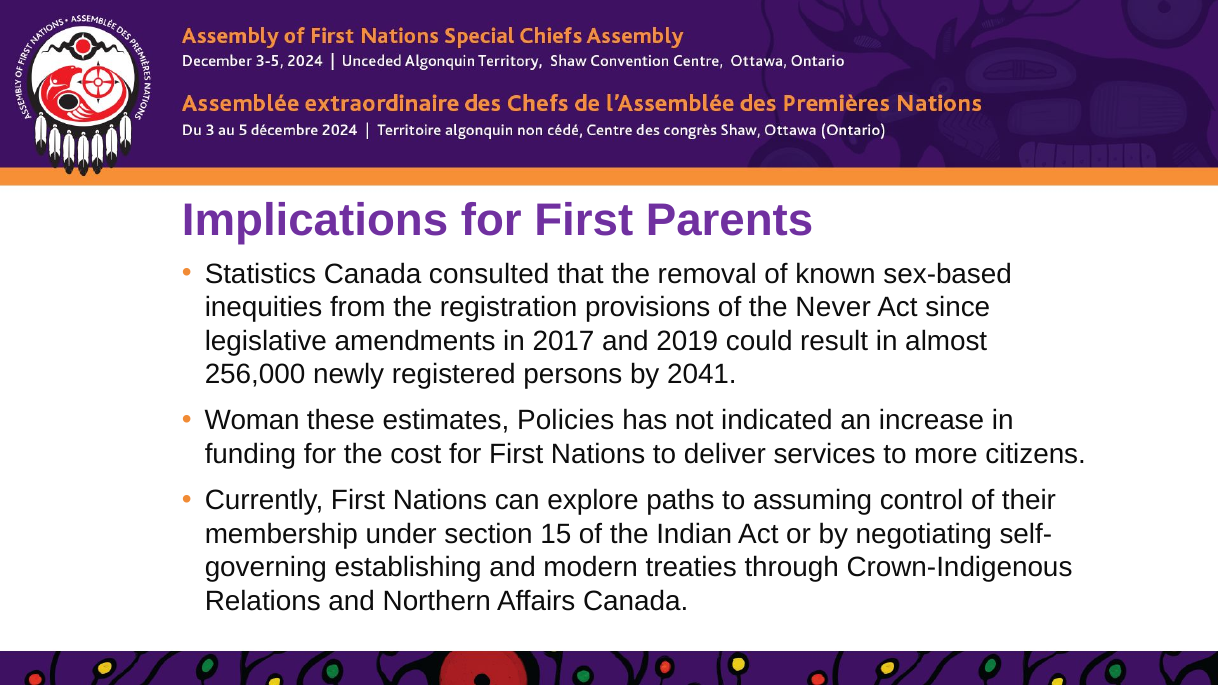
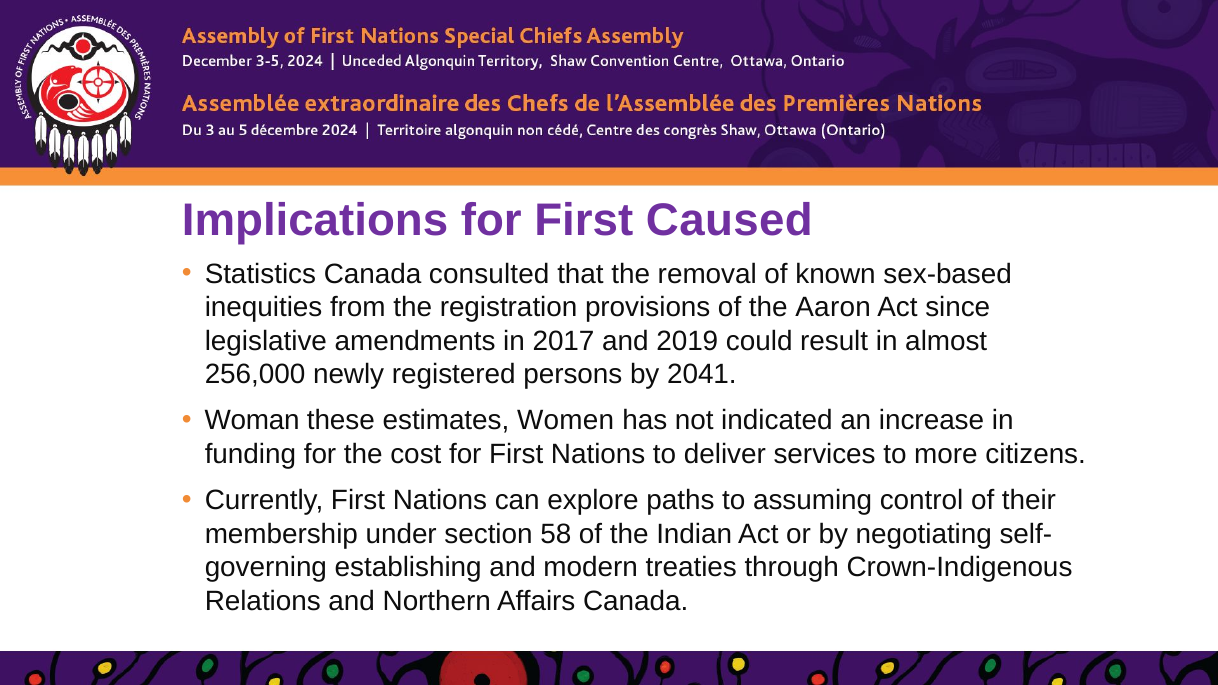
Parents: Parents -> Caused
Never: Never -> Aaron
Policies: Policies -> Women
15: 15 -> 58
